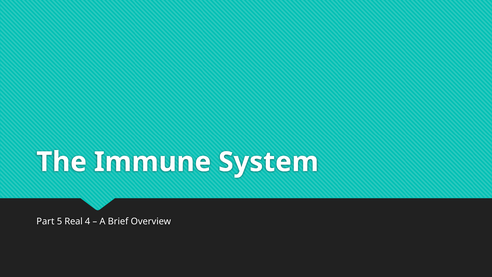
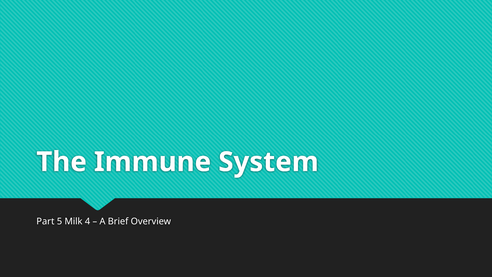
Real: Real -> Milk
